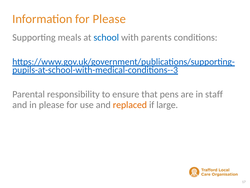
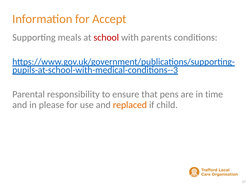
for Please: Please -> Accept
school colour: blue -> red
staff: staff -> time
large: large -> child
